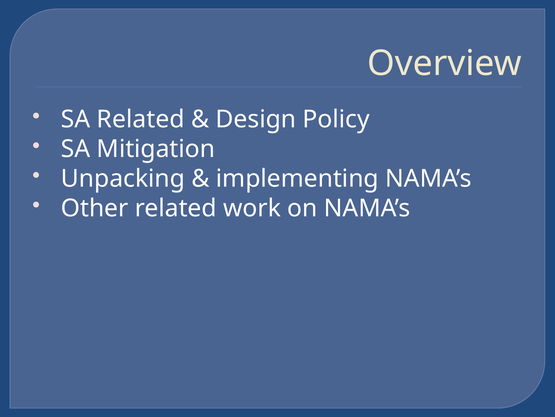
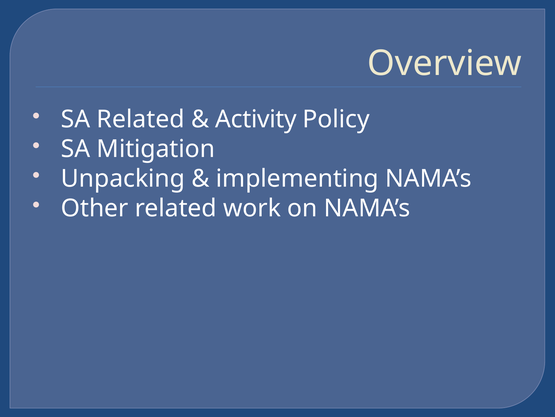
Design: Design -> Activity
